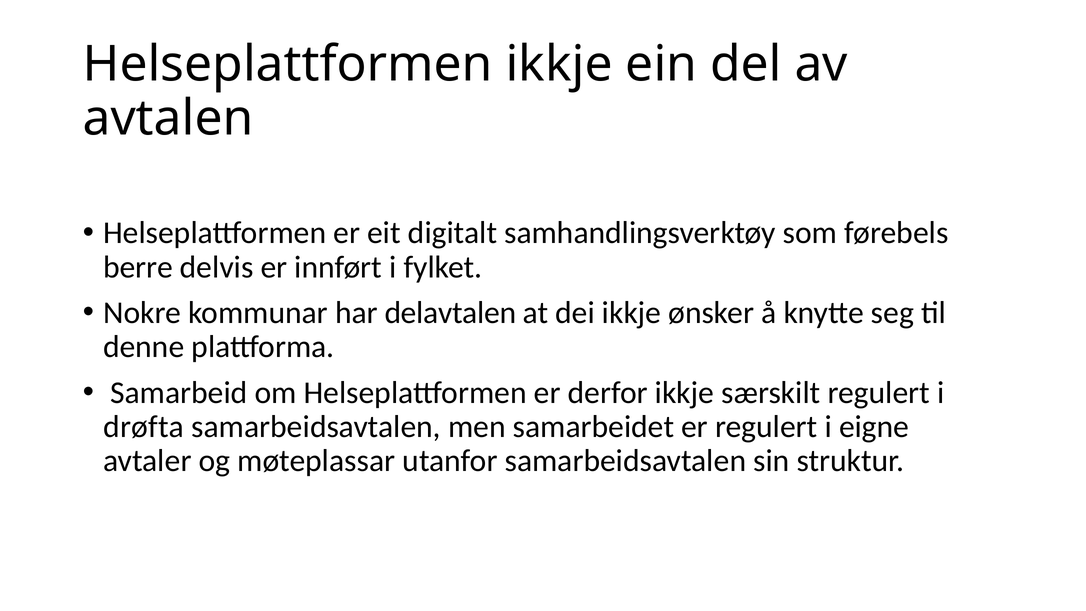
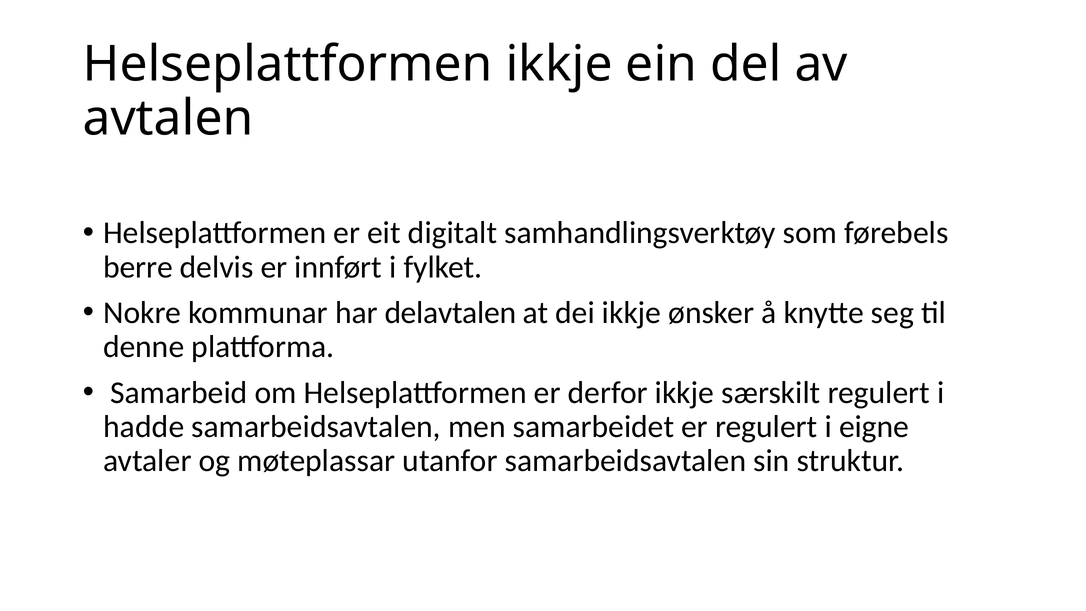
drøfta: drøfta -> hadde
